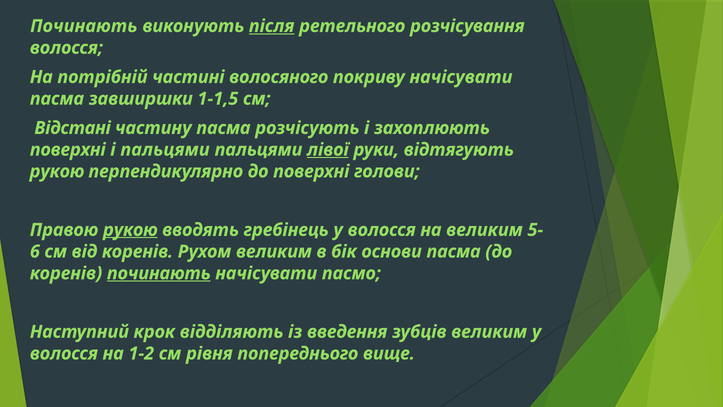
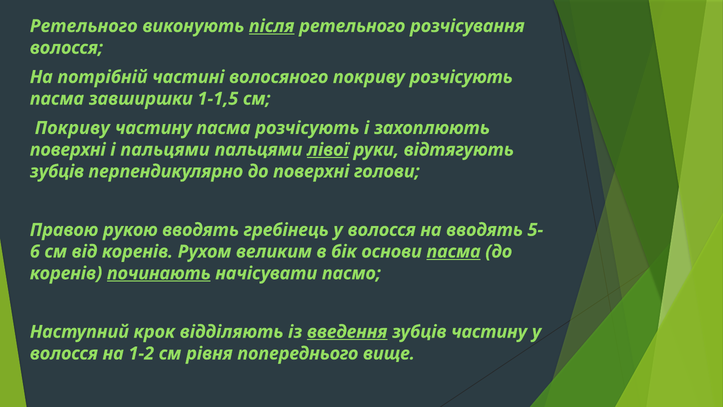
Починають at (84, 26): Починають -> Ретельного
покриву начісувати: начісувати -> розчісують
Відстані at (73, 128): Відстані -> Покриву
рукою at (57, 171): рукою -> зубців
рукою at (130, 230) underline: present -> none
на великим: великим -> вводять
пасма at (454, 251) underline: none -> present
введення underline: none -> present
зубців великим: великим -> частину
